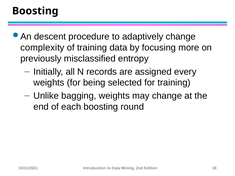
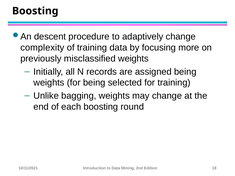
misclassified entropy: entropy -> weights
assigned every: every -> being
